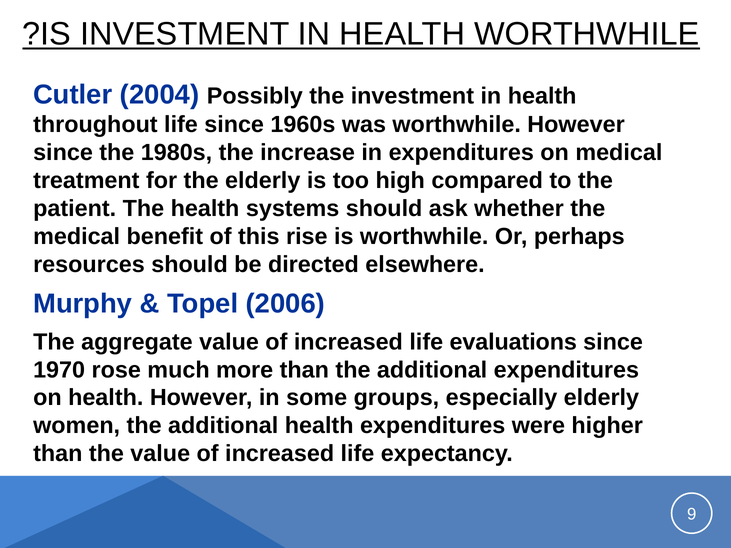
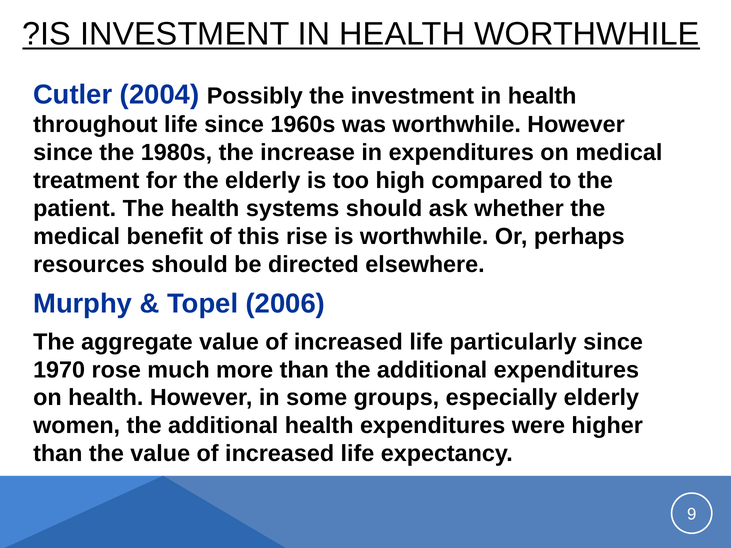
evaluations: evaluations -> particularly
